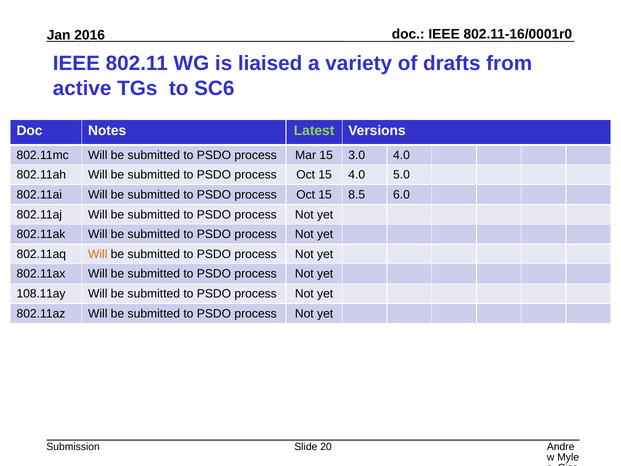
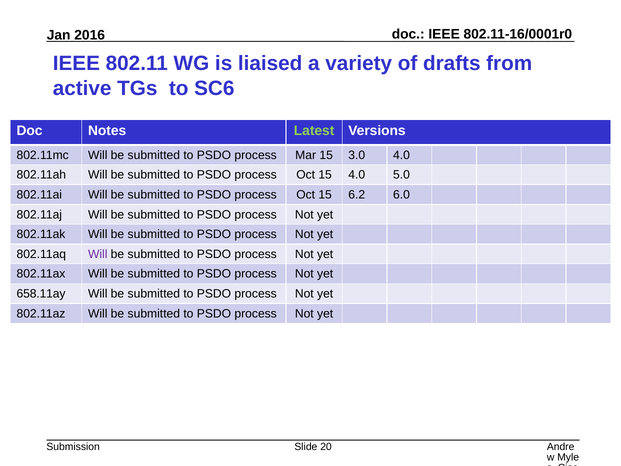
8.5: 8.5 -> 6.2
Will at (98, 254) colour: orange -> purple
108.11ay: 108.11ay -> 658.11ay
